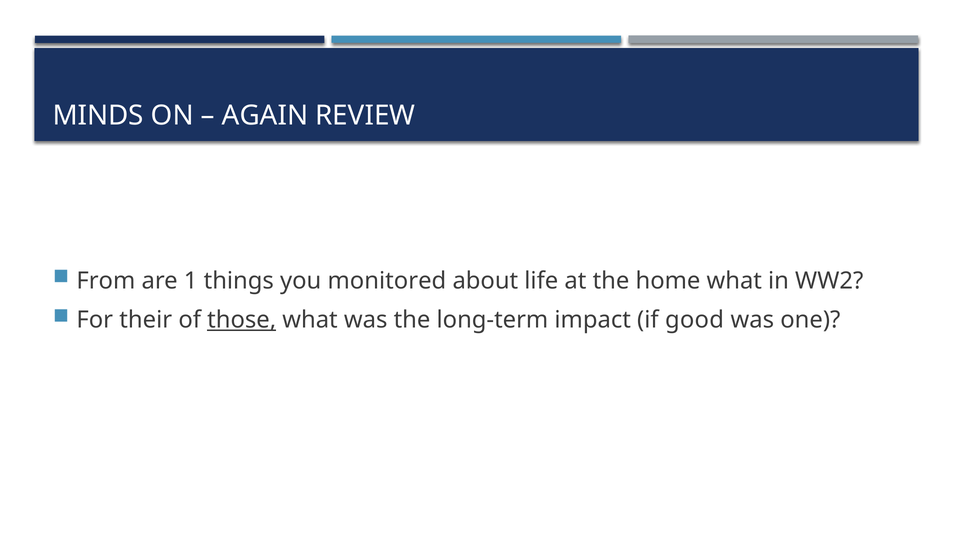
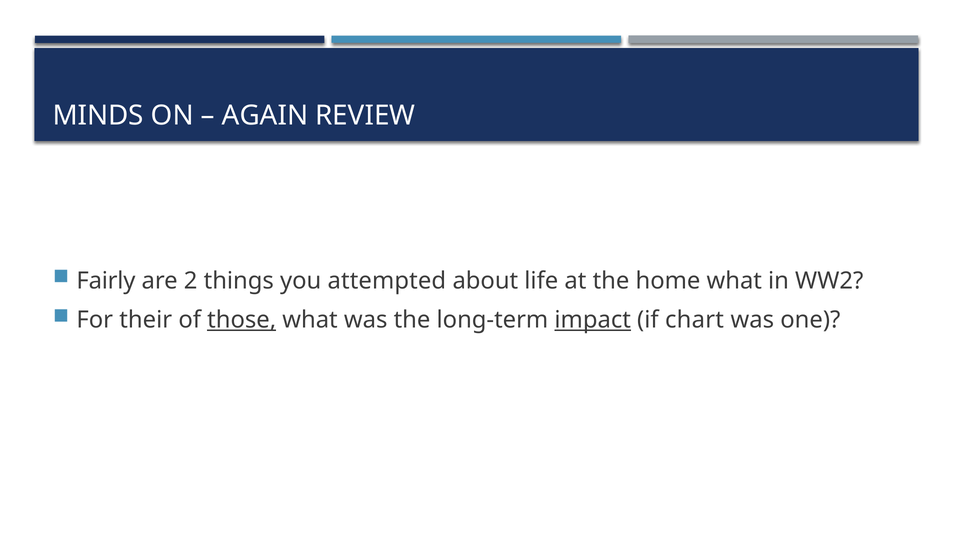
From: From -> Fairly
1: 1 -> 2
monitored: monitored -> attempted
impact underline: none -> present
good: good -> chart
